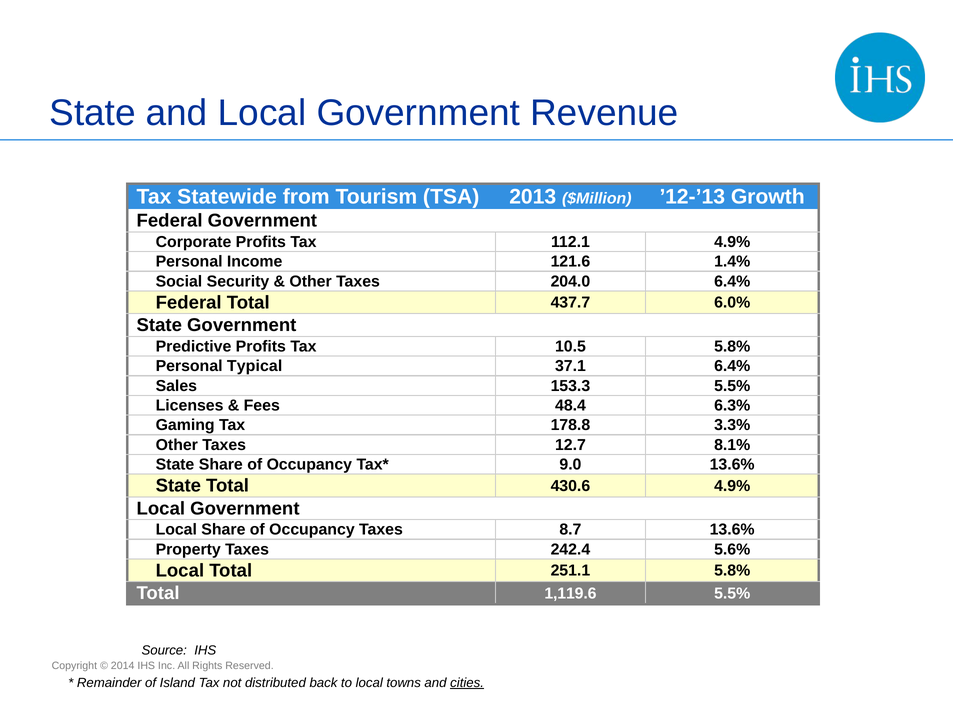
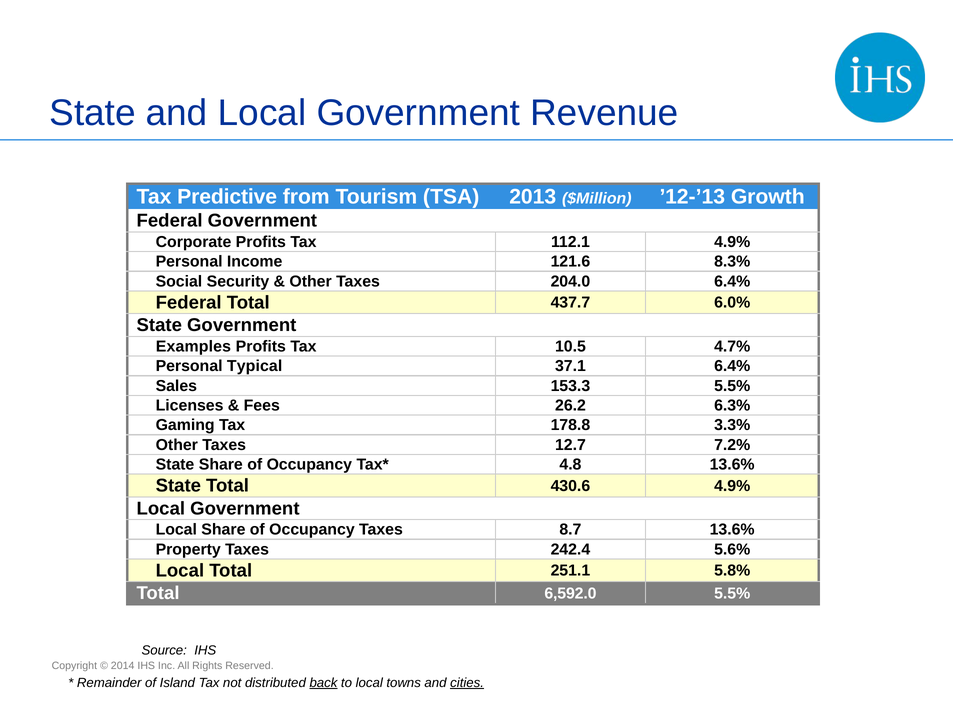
Statewide: Statewide -> Predictive
1.4%: 1.4% -> 8.3%
Predictive: Predictive -> Examples
10.5 5.8%: 5.8% -> 4.7%
48.4: 48.4 -> 26.2
8.1%: 8.1% -> 7.2%
9.0: 9.0 -> 4.8
1,119.6: 1,119.6 -> 6,592.0
back underline: none -> present
